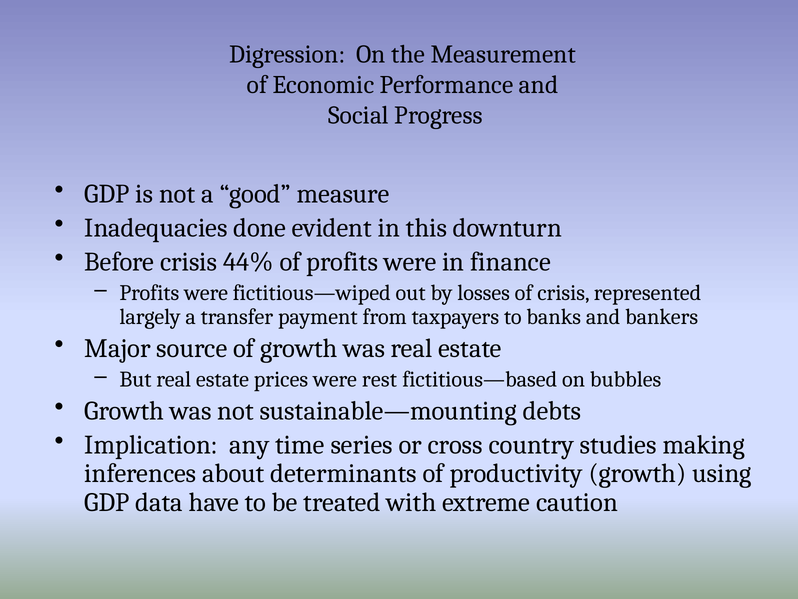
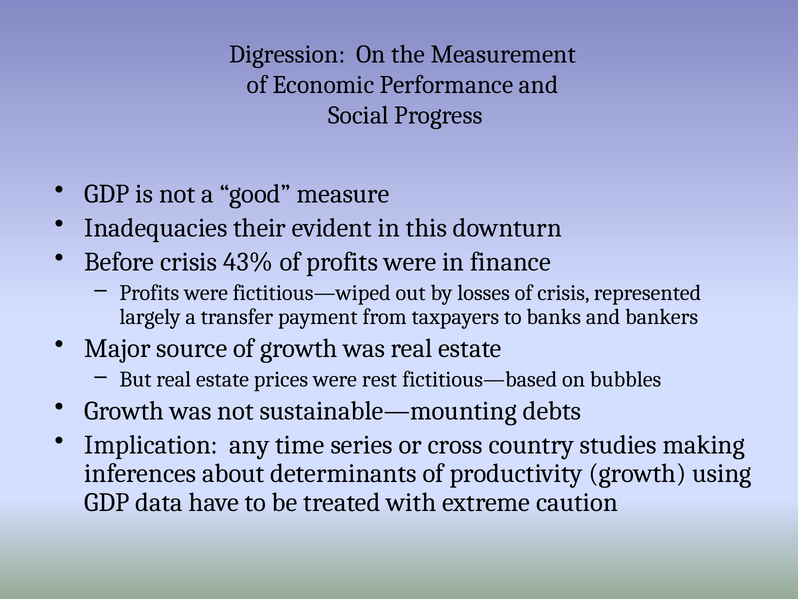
done: done -> their
44%: 44% -> 43%
